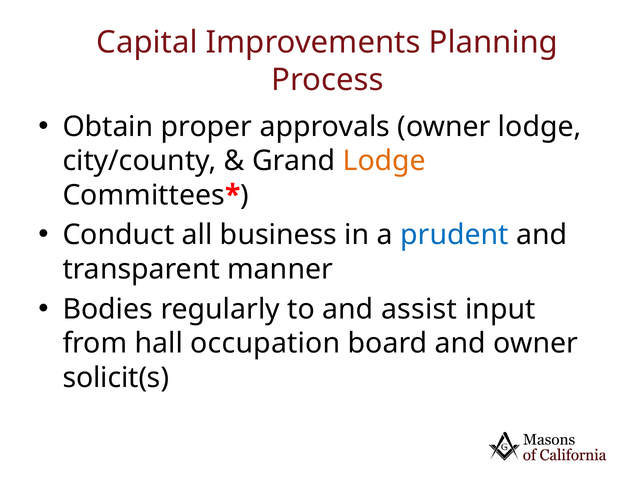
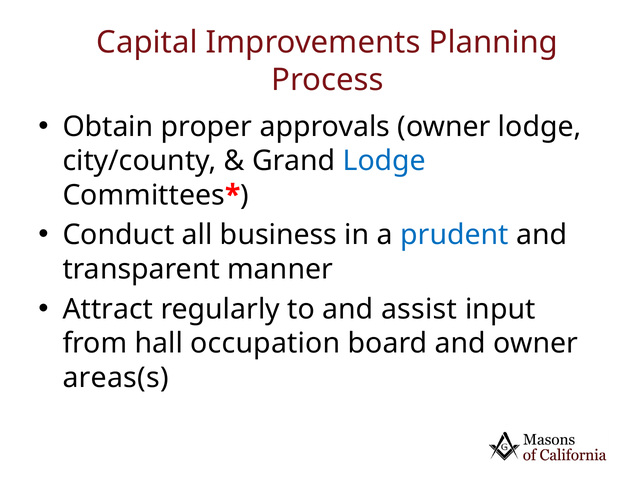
Lodge at (384, 161) colour: orange -> blue
Bodies: Bodies -> Attract
solicit(s: solicit(s -> areas(s
